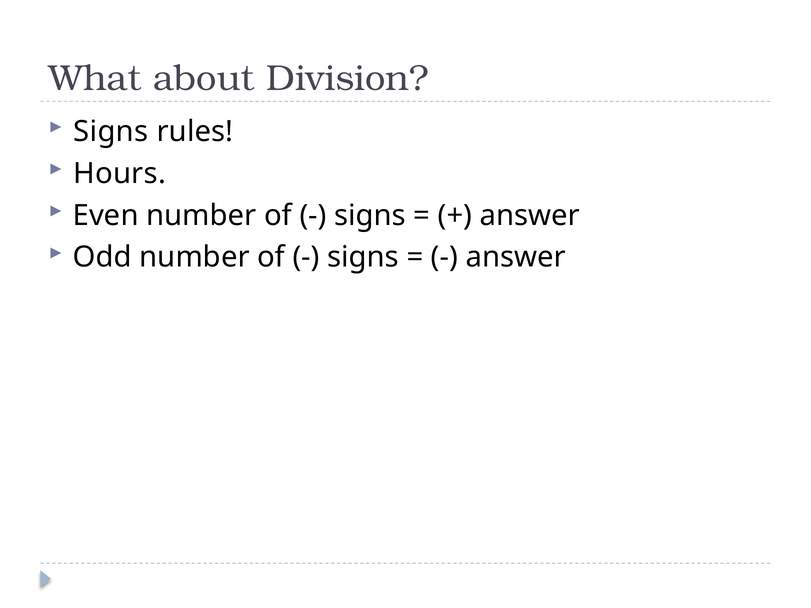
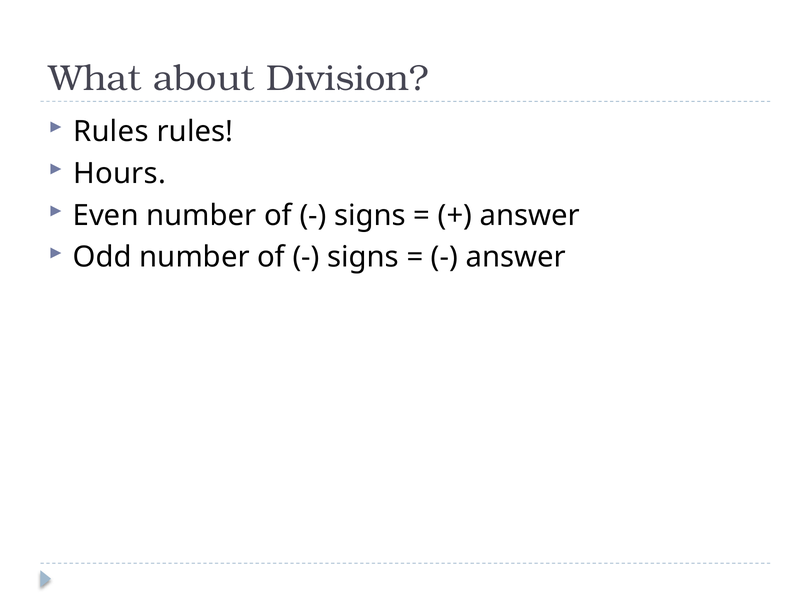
Signs at (111, 132): Signs -> Rules
